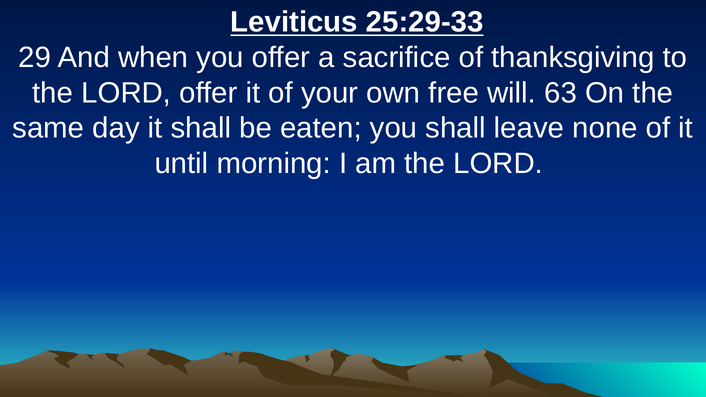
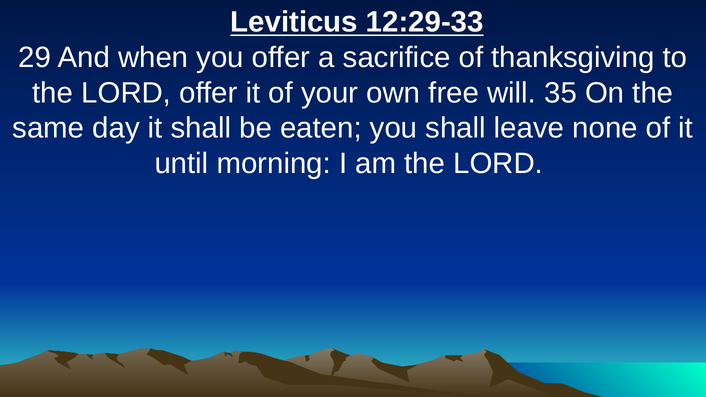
25:29-33: 25:29-33 -> 12:29-33
63: 63 -> 35
